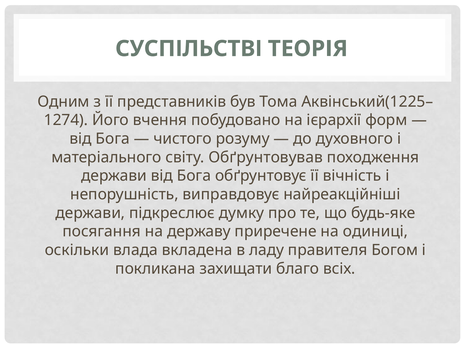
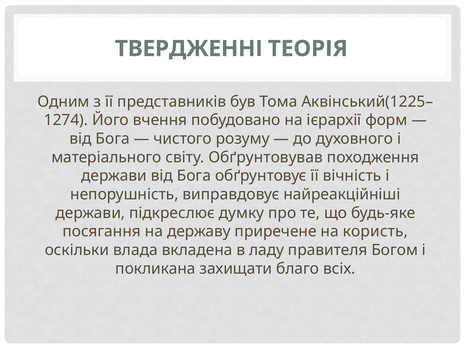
СУСПІЛЬСТВІ: СУСПІЛЬСТВІ -> ТВЕРДЖЕННІ
одиниці: одиниці -> користь
